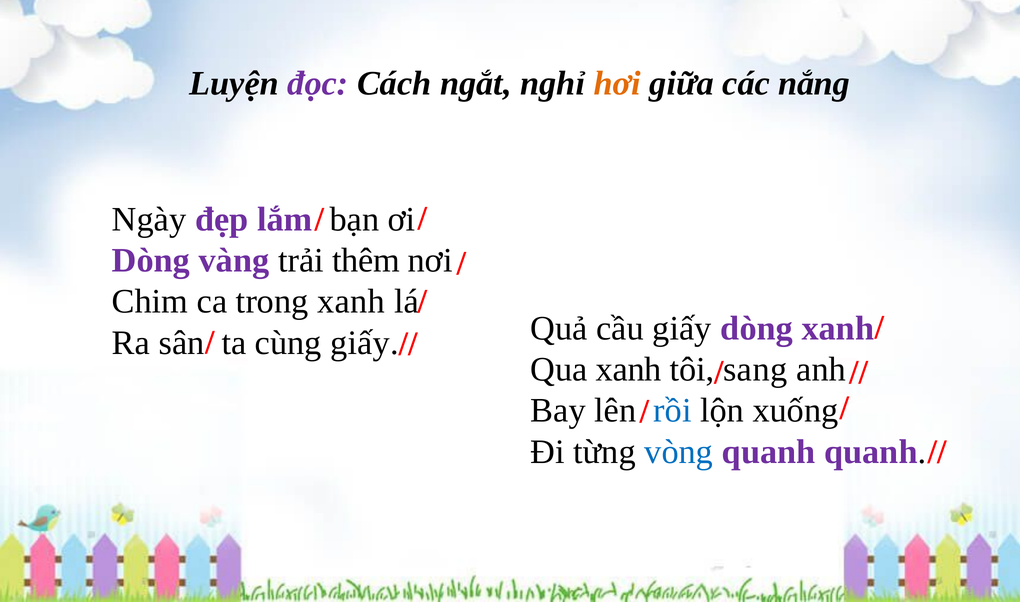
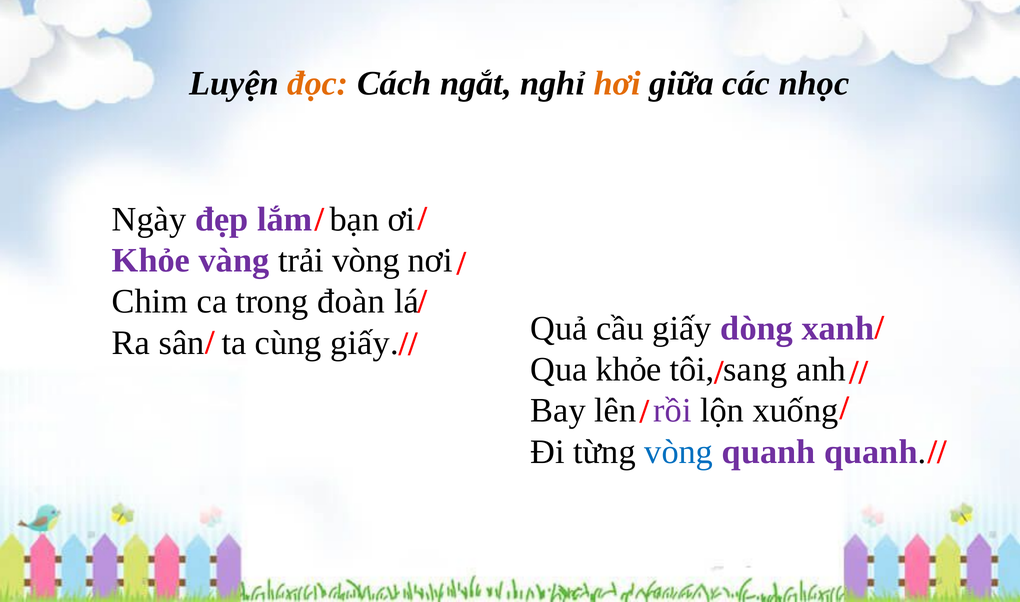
đọc colour: purple -> orange
nắng: nắng -> nhọc
Dòng at (151, 261): Dòng -> Khỏe
trải thêm: thêm -> vòng
trong xanh: xanh -> đoàn
Qua xanh: xanh -> khỏe
rồi colour: blue -> purple
